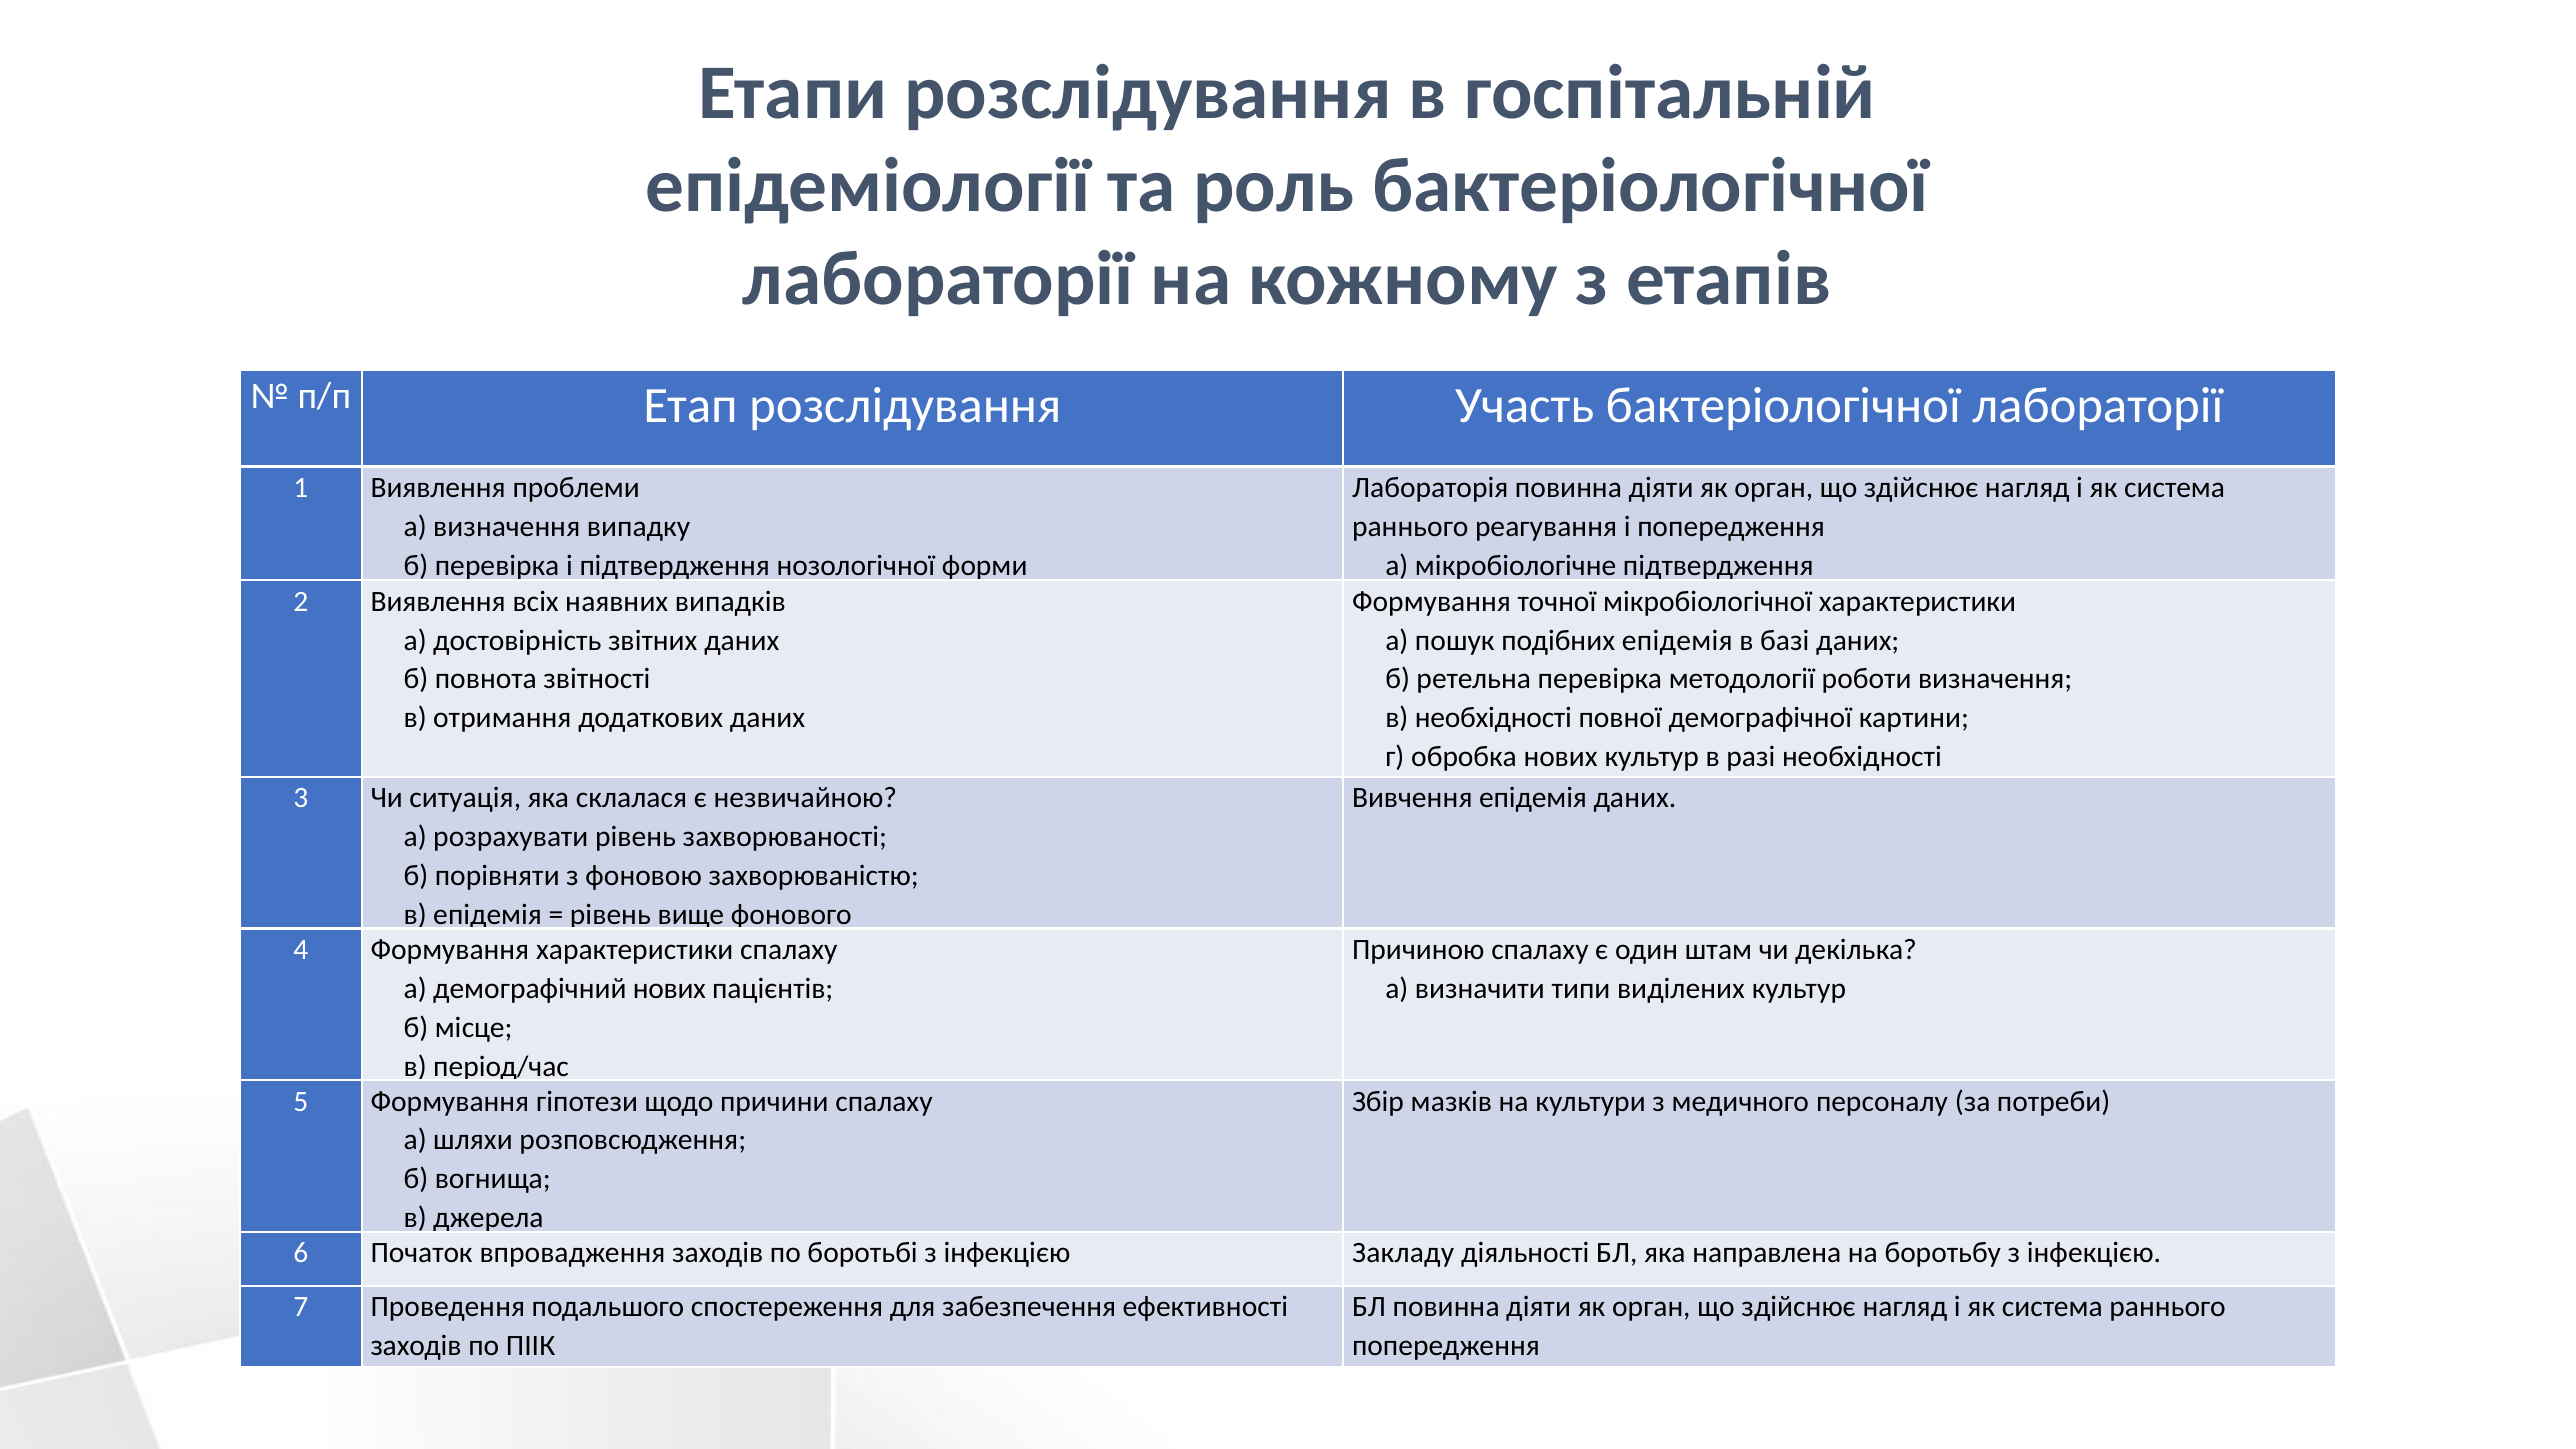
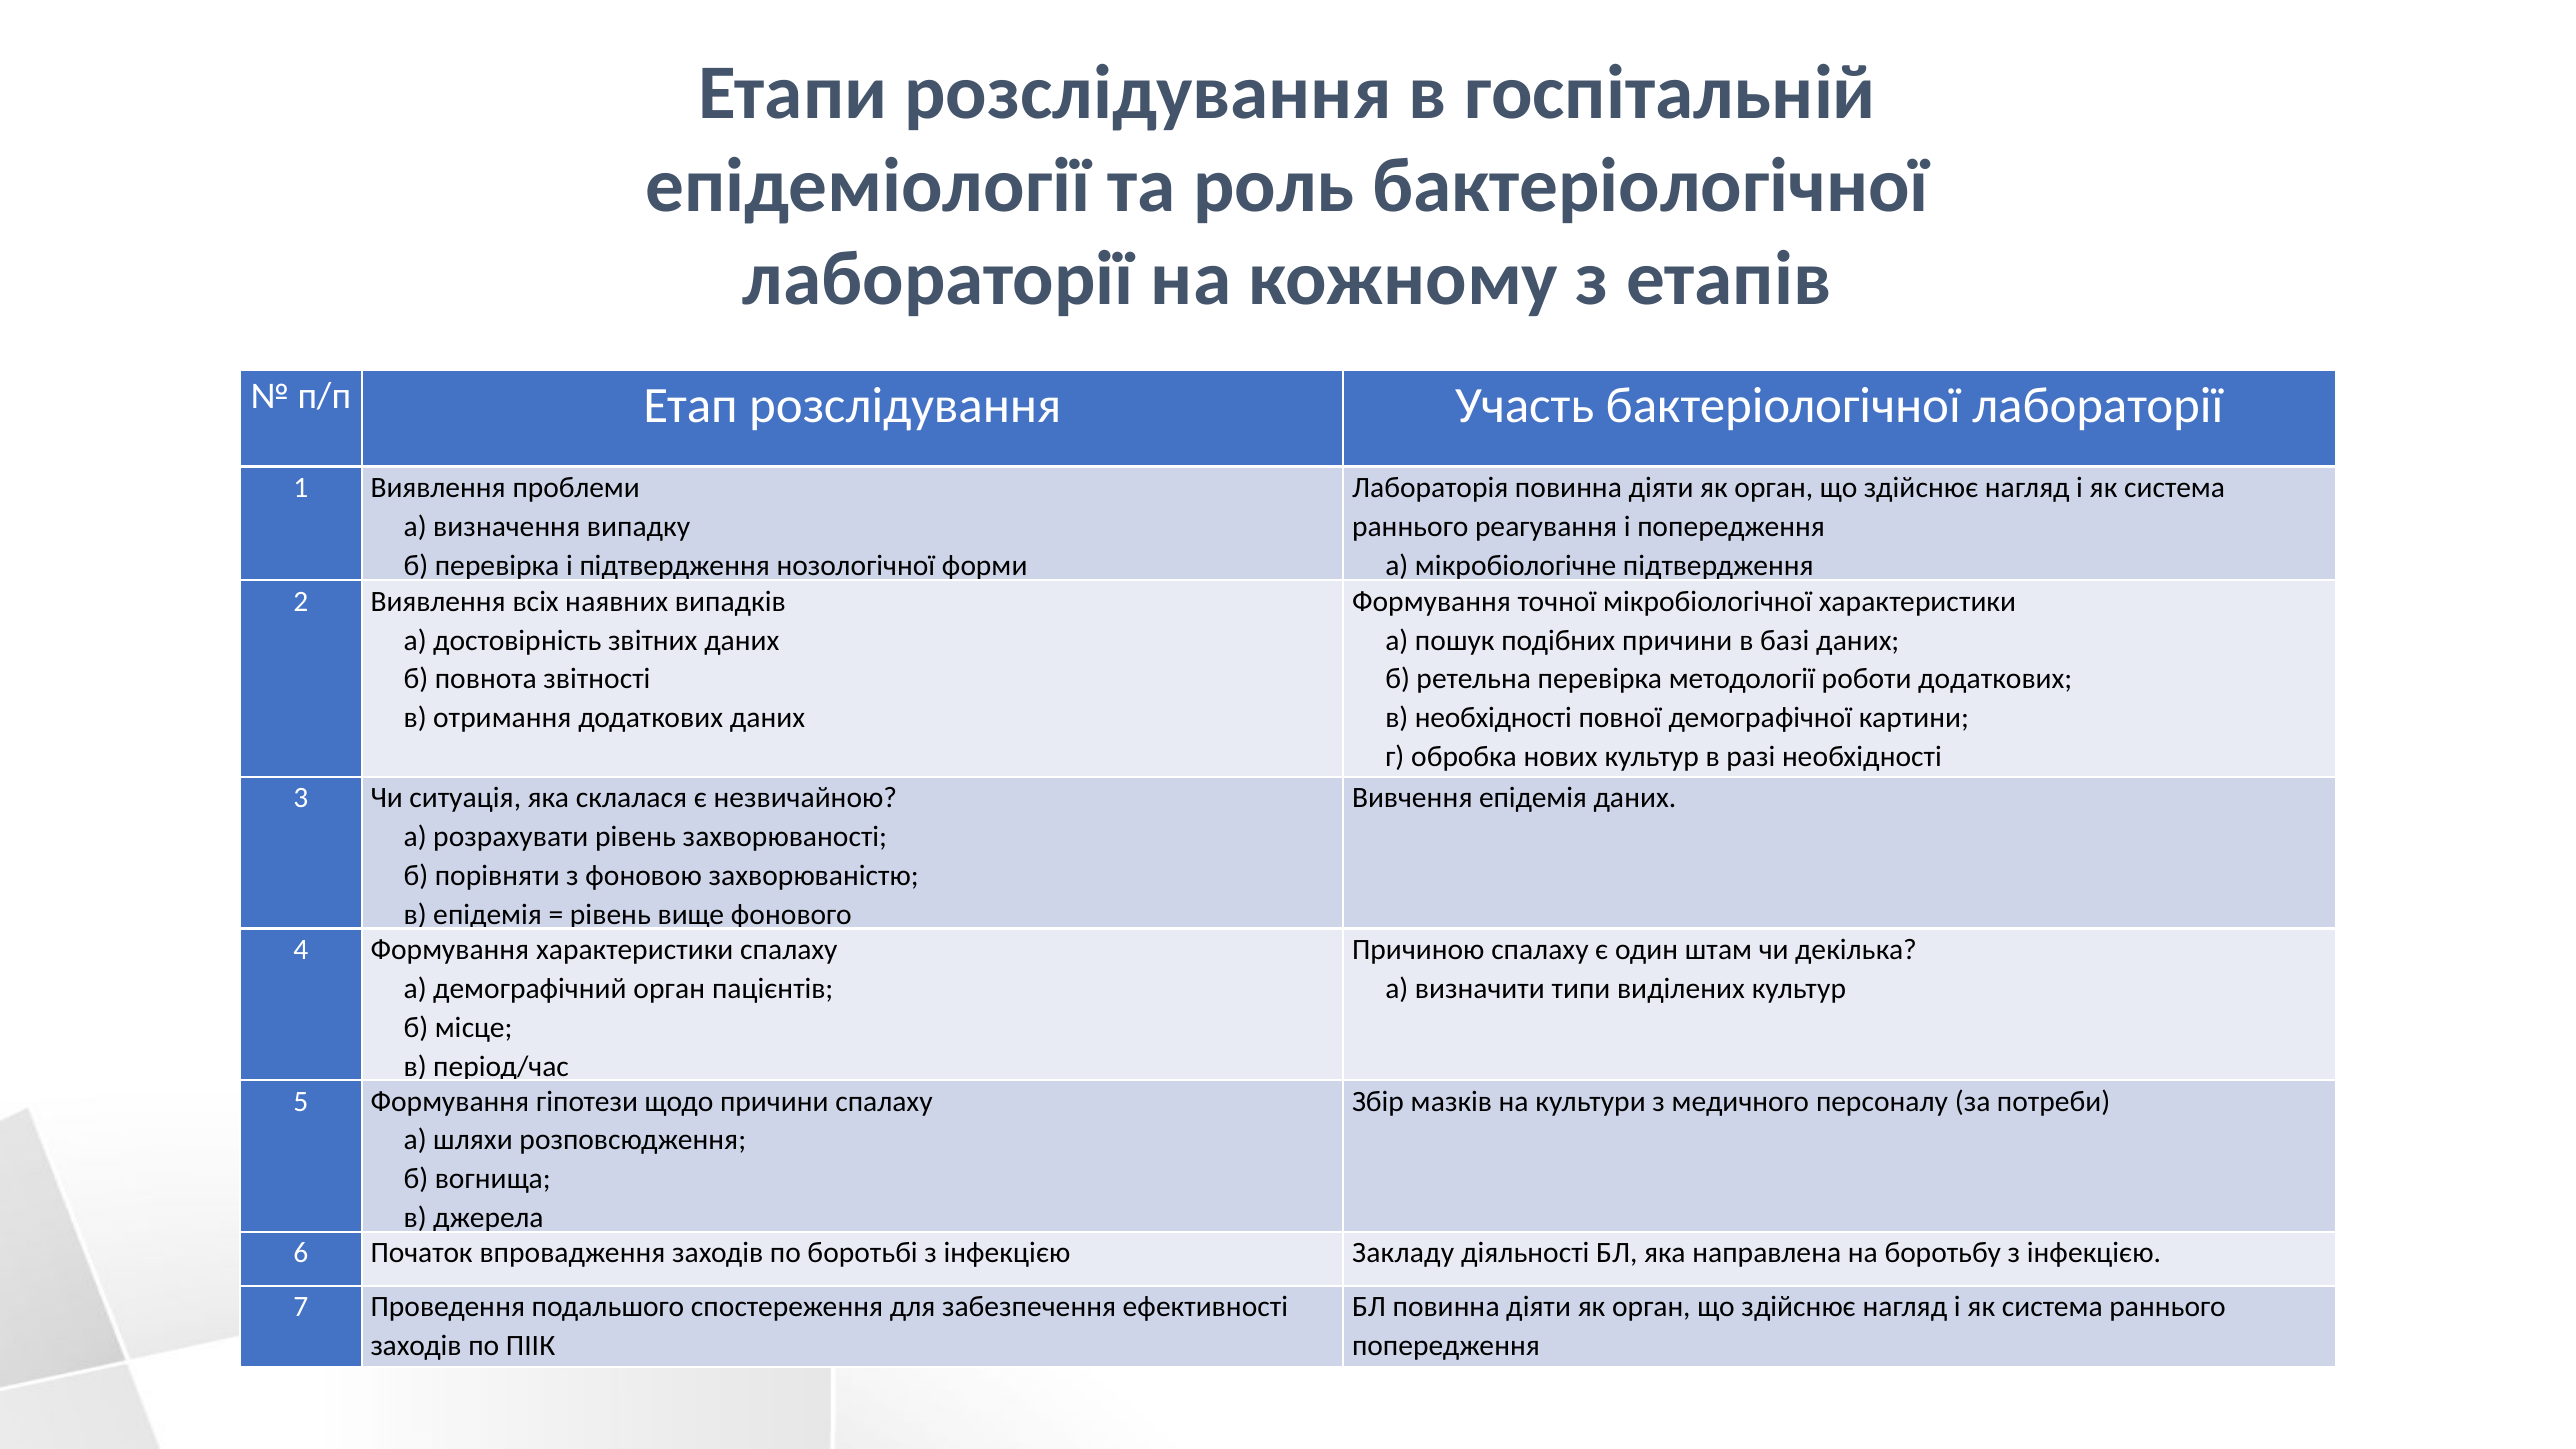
подібних епідемія: епідемія -> причини
роботи визначення: визначення -> додаткових
демографічний нових: нових -> орган
